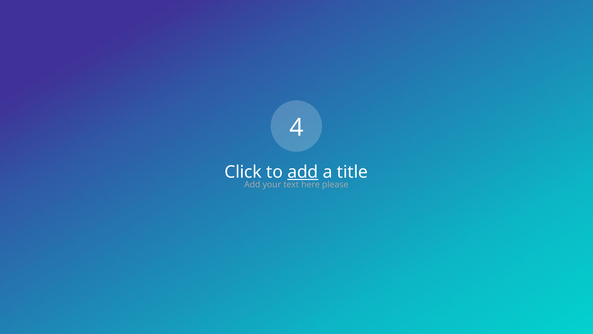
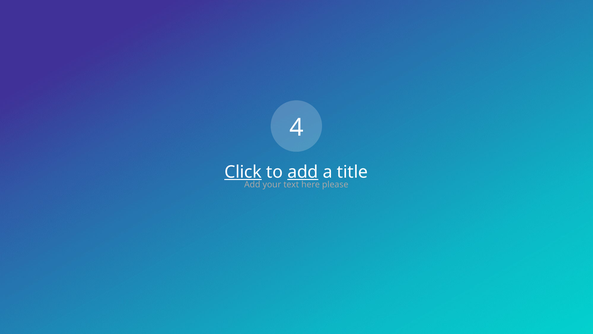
Click underline: none -> present
